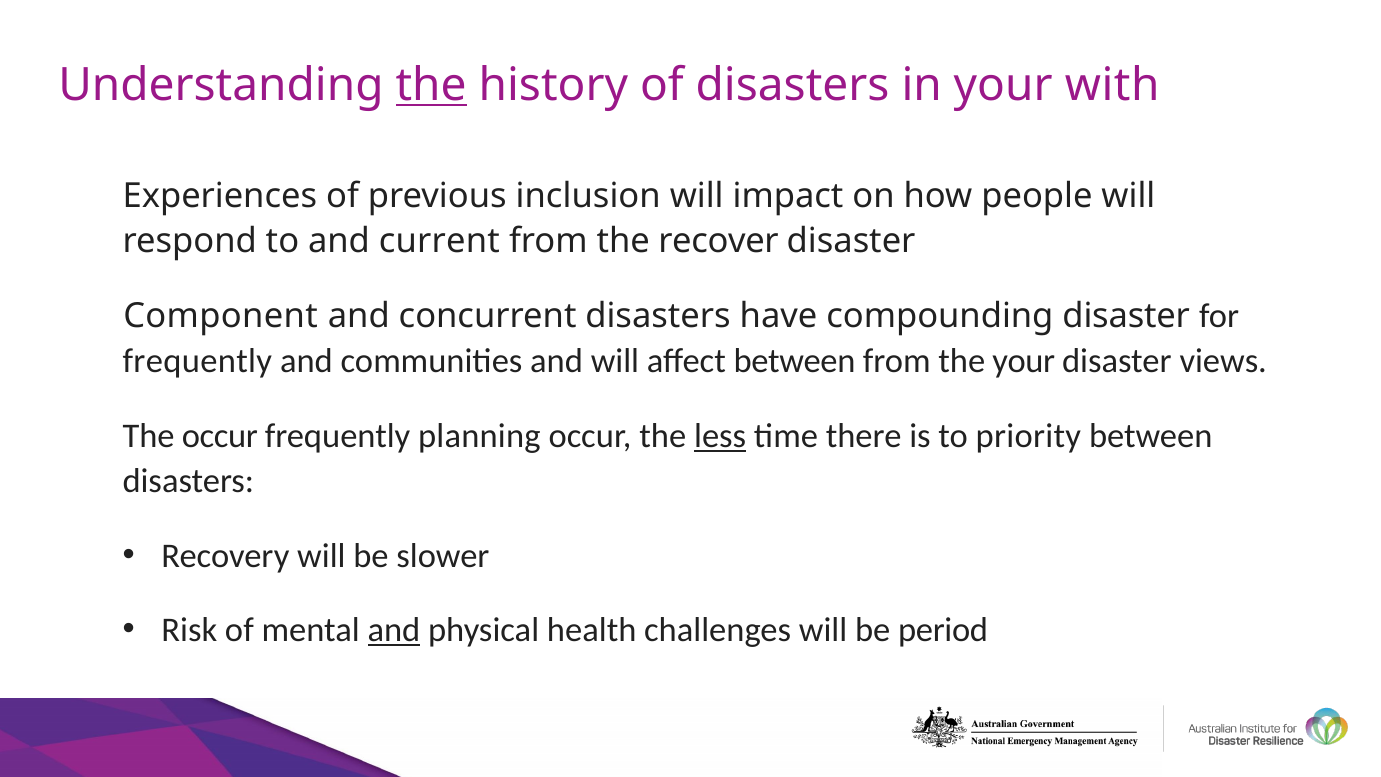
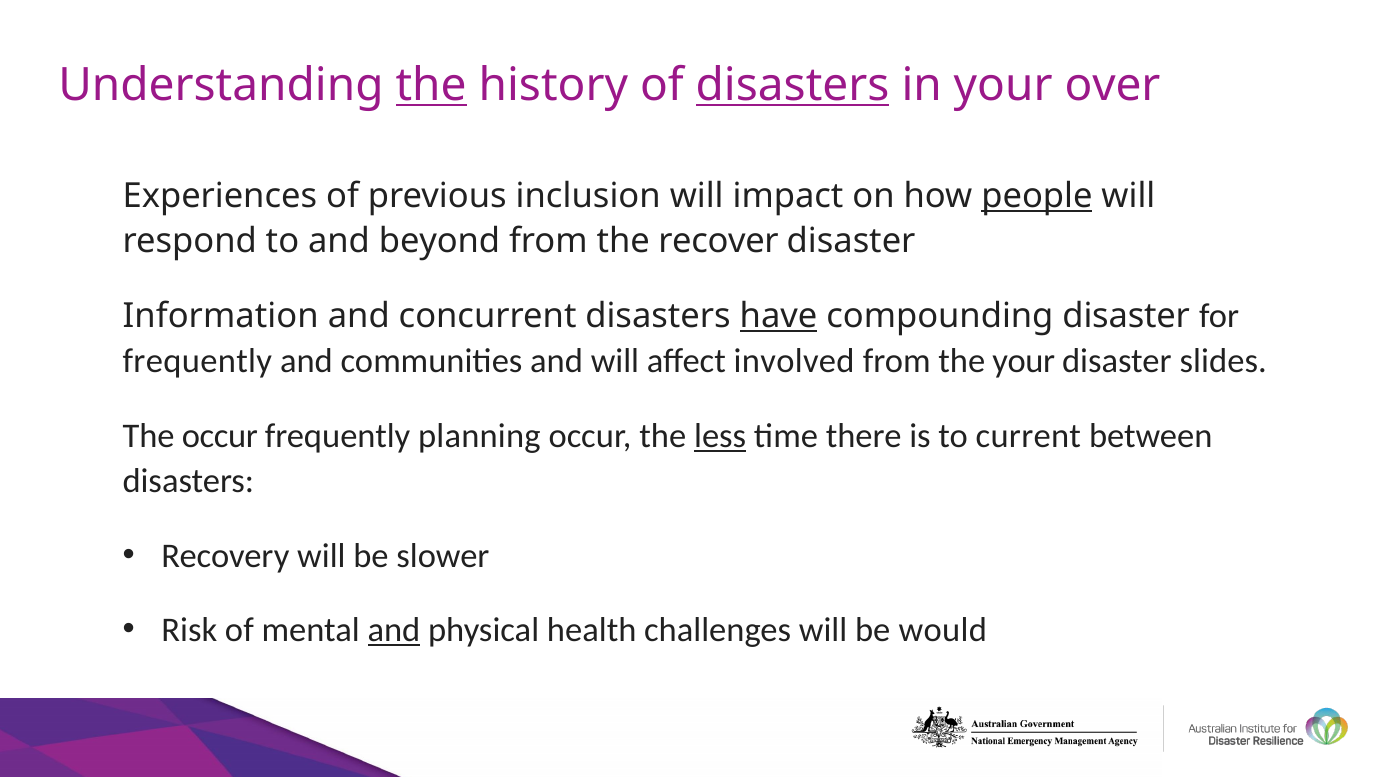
disasters at (793, 85) underline: none -> present
with: with -> over
people underline: none -> present
current: current -> beyond
Component: Component -> Information
have underline: none -> present
affect between: between -> involved
views: views -> slides
priority: priority -> current
period: period -> would
